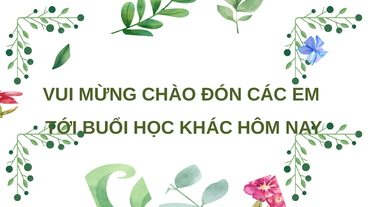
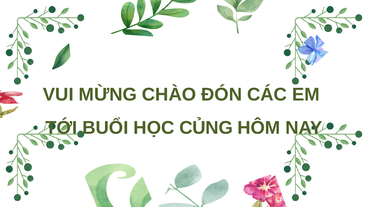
KHÁC: KHÁC -> CỦNG
